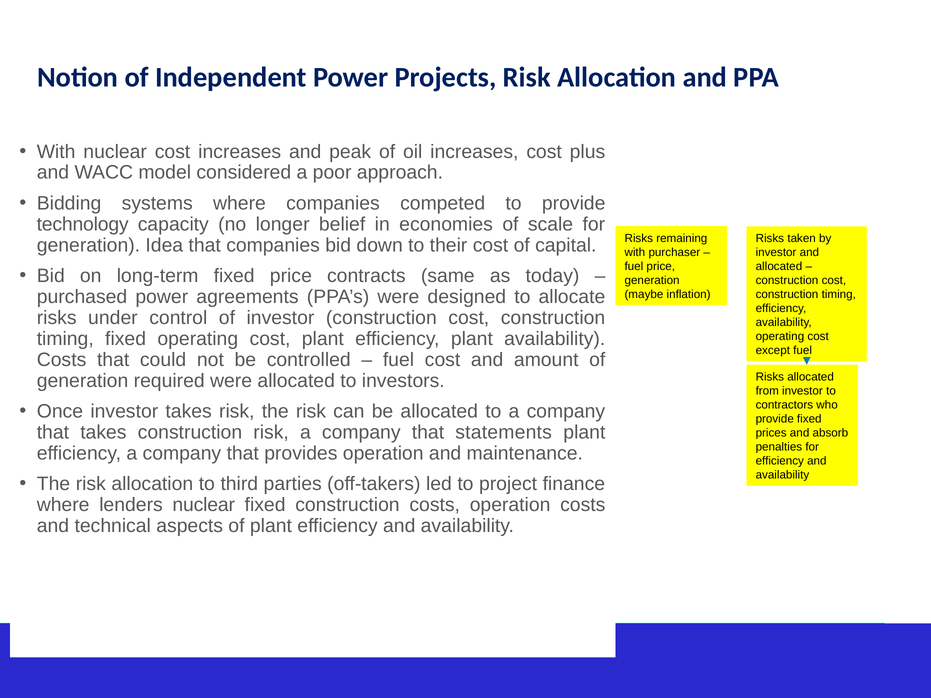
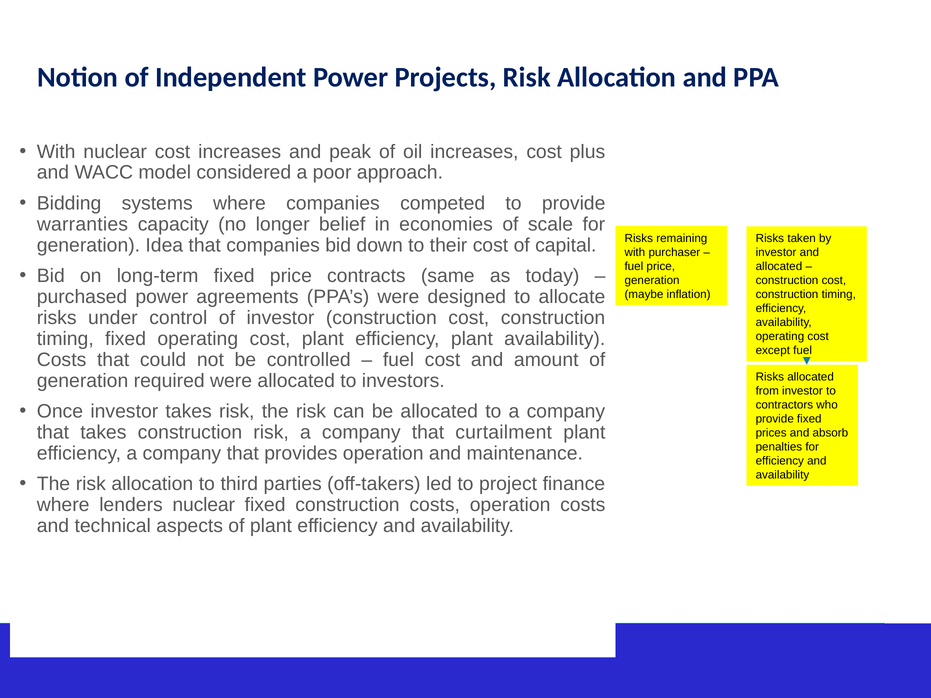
technology: technology -> warranties
statements: statements -> curtailment
